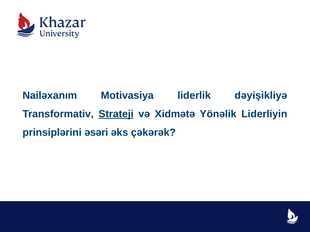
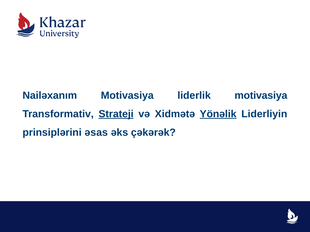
liderlik dəyişikliyə: dəyişikliyə -> motivasiya
Yönəlik underline: none -> present
əsəri: əsəri -> əsas
